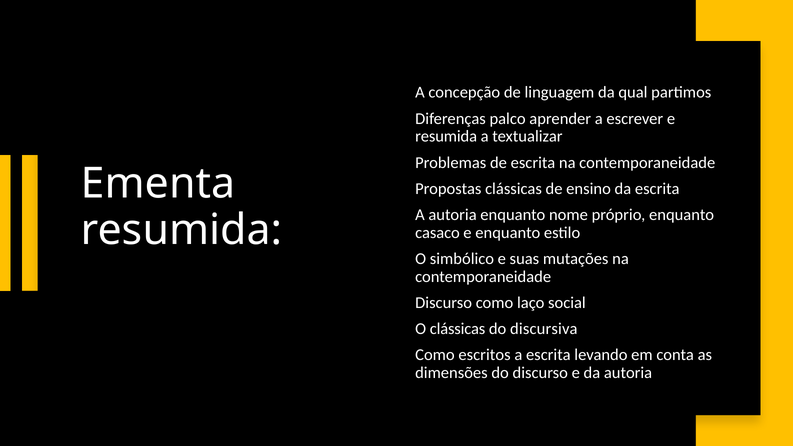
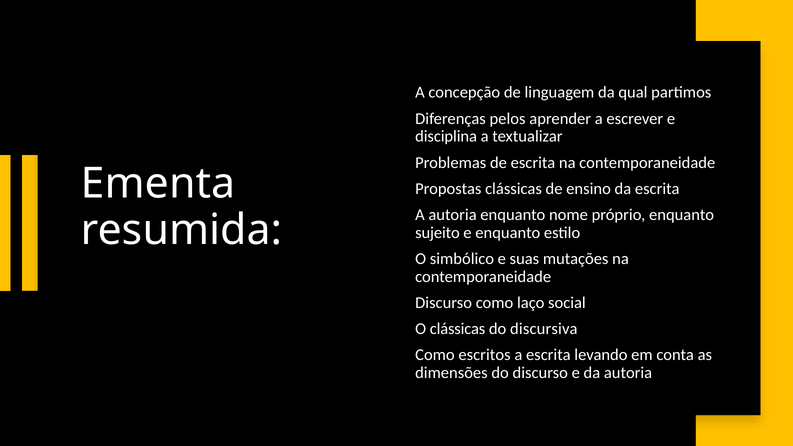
palco: palco -> pelos
resumida at (446, 136): resumida -> disciplina
casaco: casaco -> sujeito
